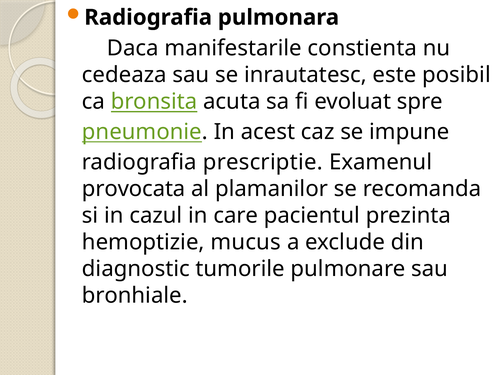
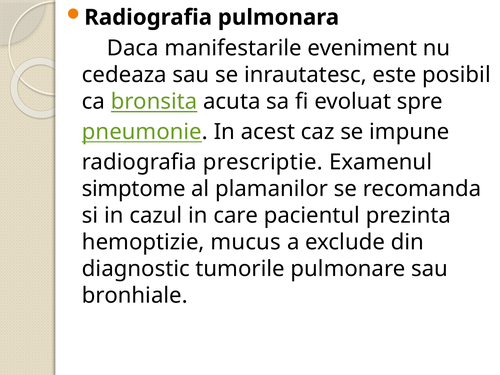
constienta: constienta -> eveniment
provocata: provocata -> simptome
